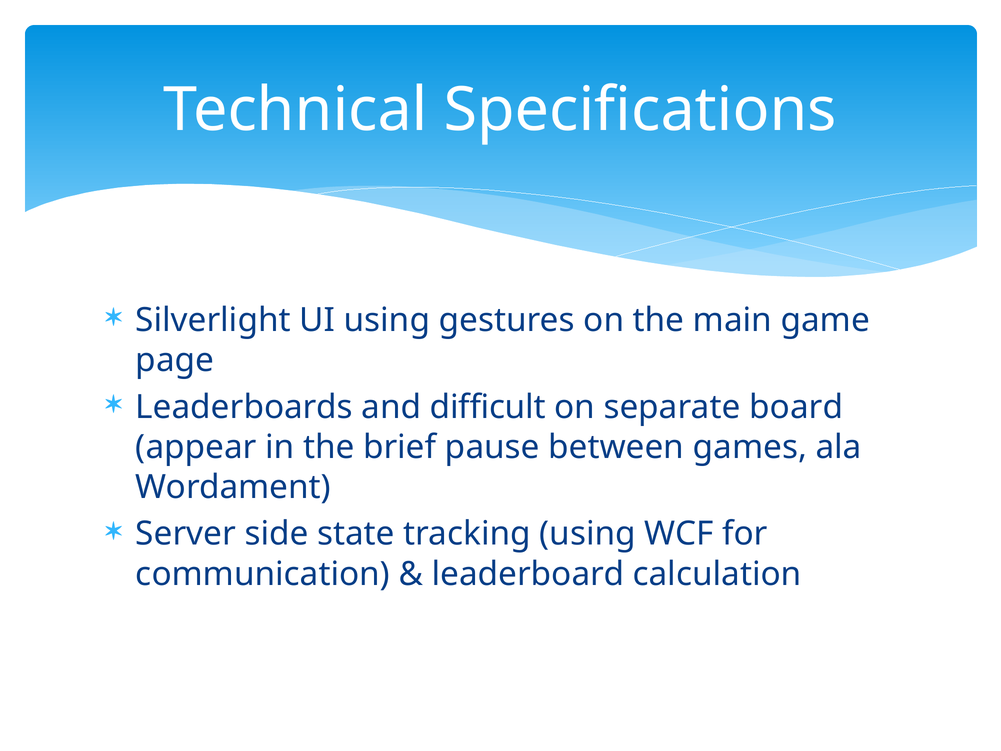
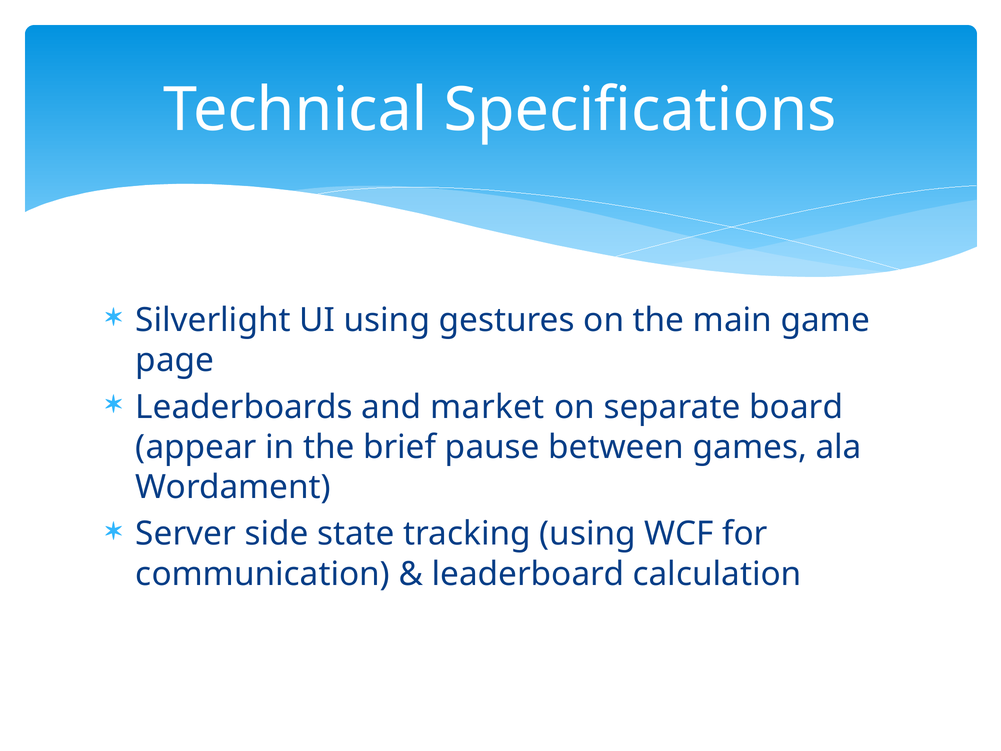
difficult: difficult -> market
